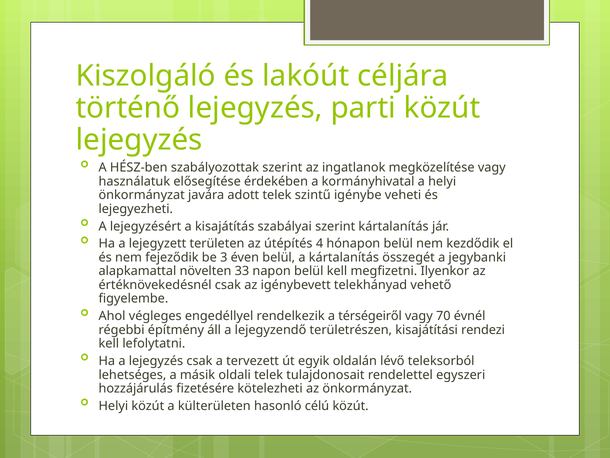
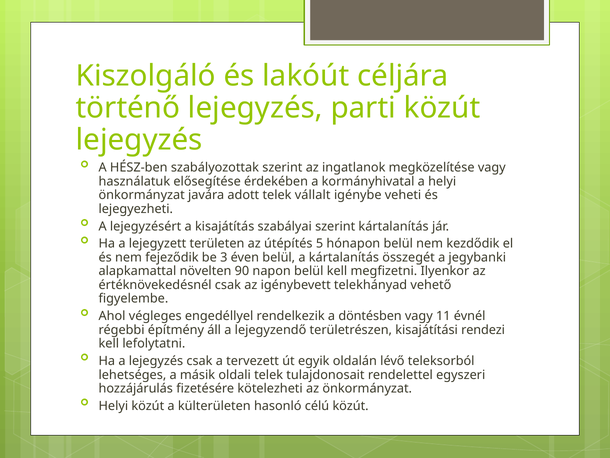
szintű: szintű -> vállalt
4: 4 -> 5
33: 33 -> 90
térségeiről: térségeiről -> döntésben
70: 70 -> 11
